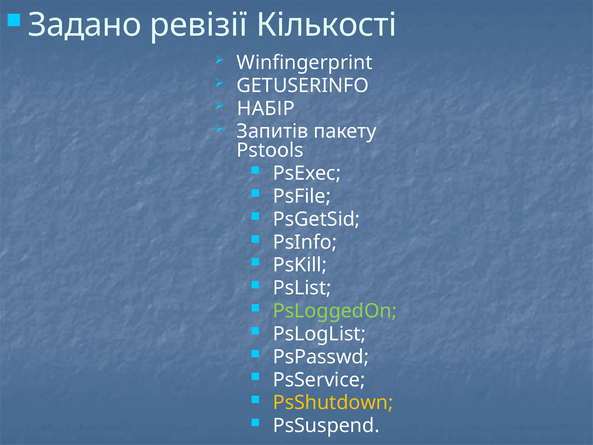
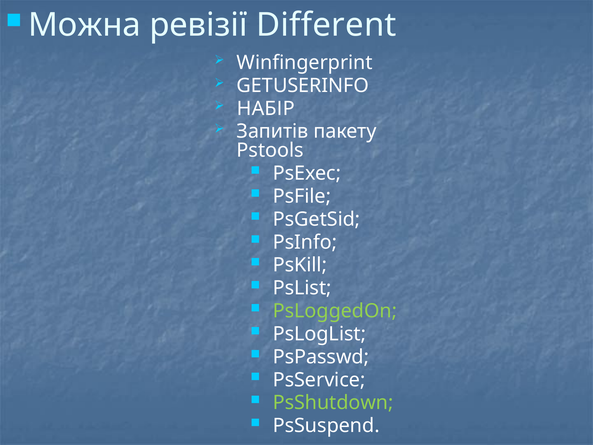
Задано: Задано -> Можна
Кількості: Кількості -> Different
PsShutdown colour: yellow -> light green
